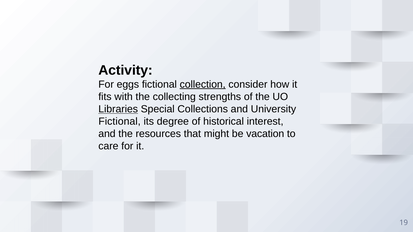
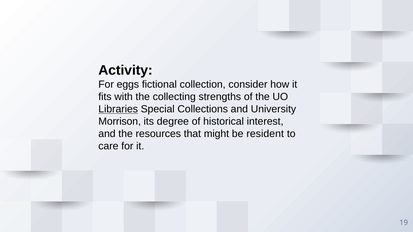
collection underline: present -> none
Fictional at (120, 122): Fictional -> Morrison
vacation: vacation -> resident
